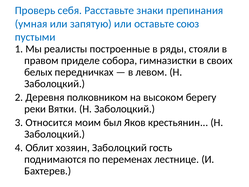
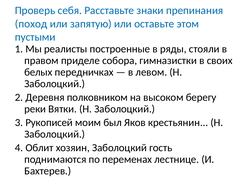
умная: умная -> поход
союз: союз -> этом
Относится: Относится -> Рукописей
